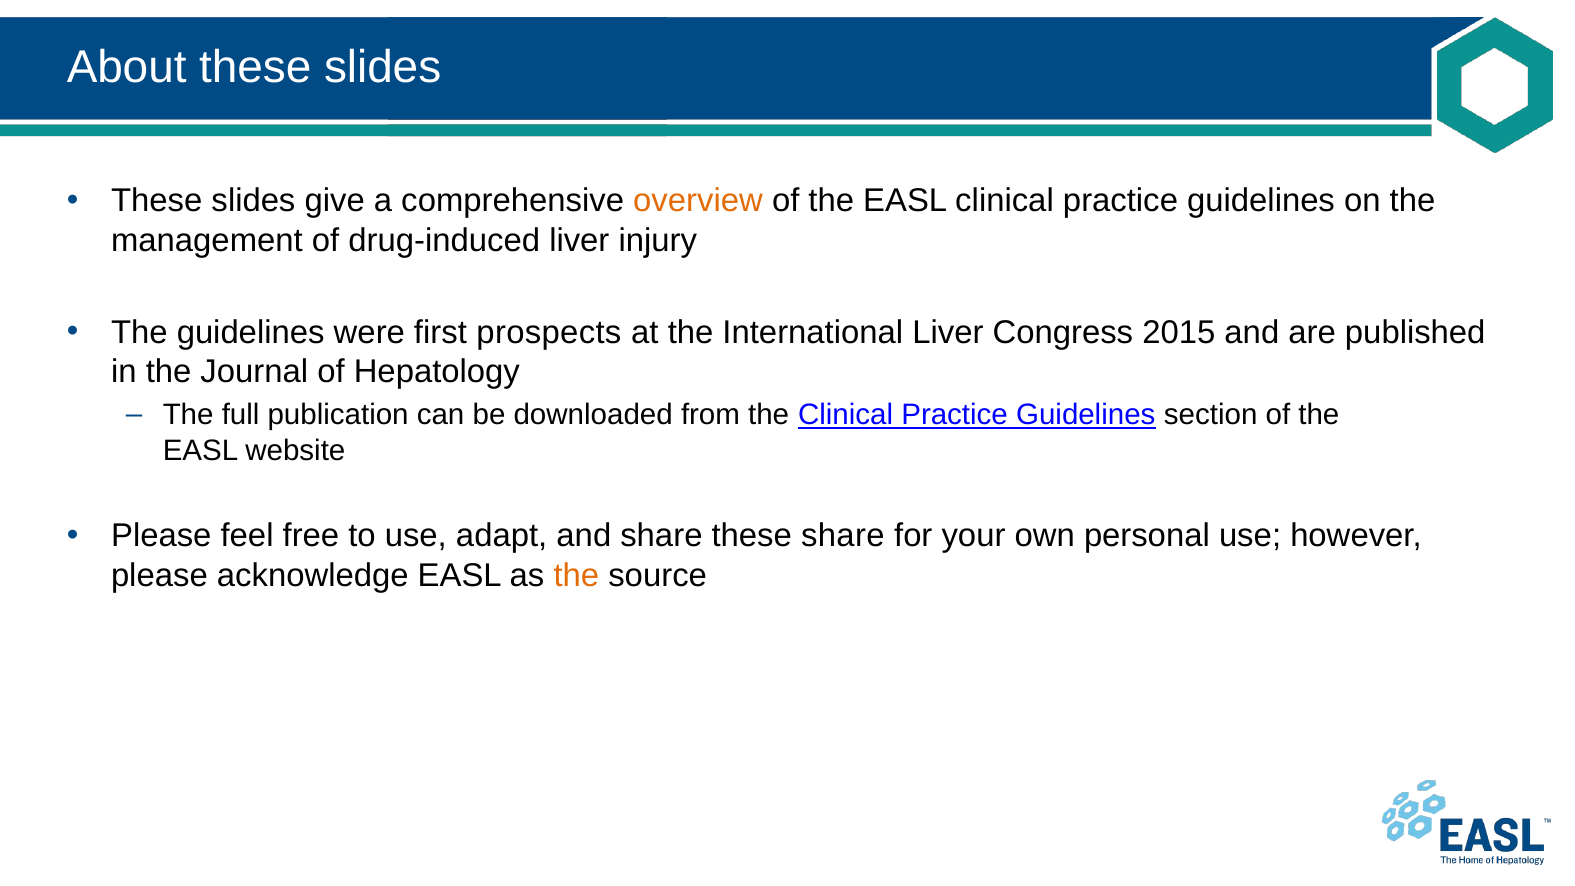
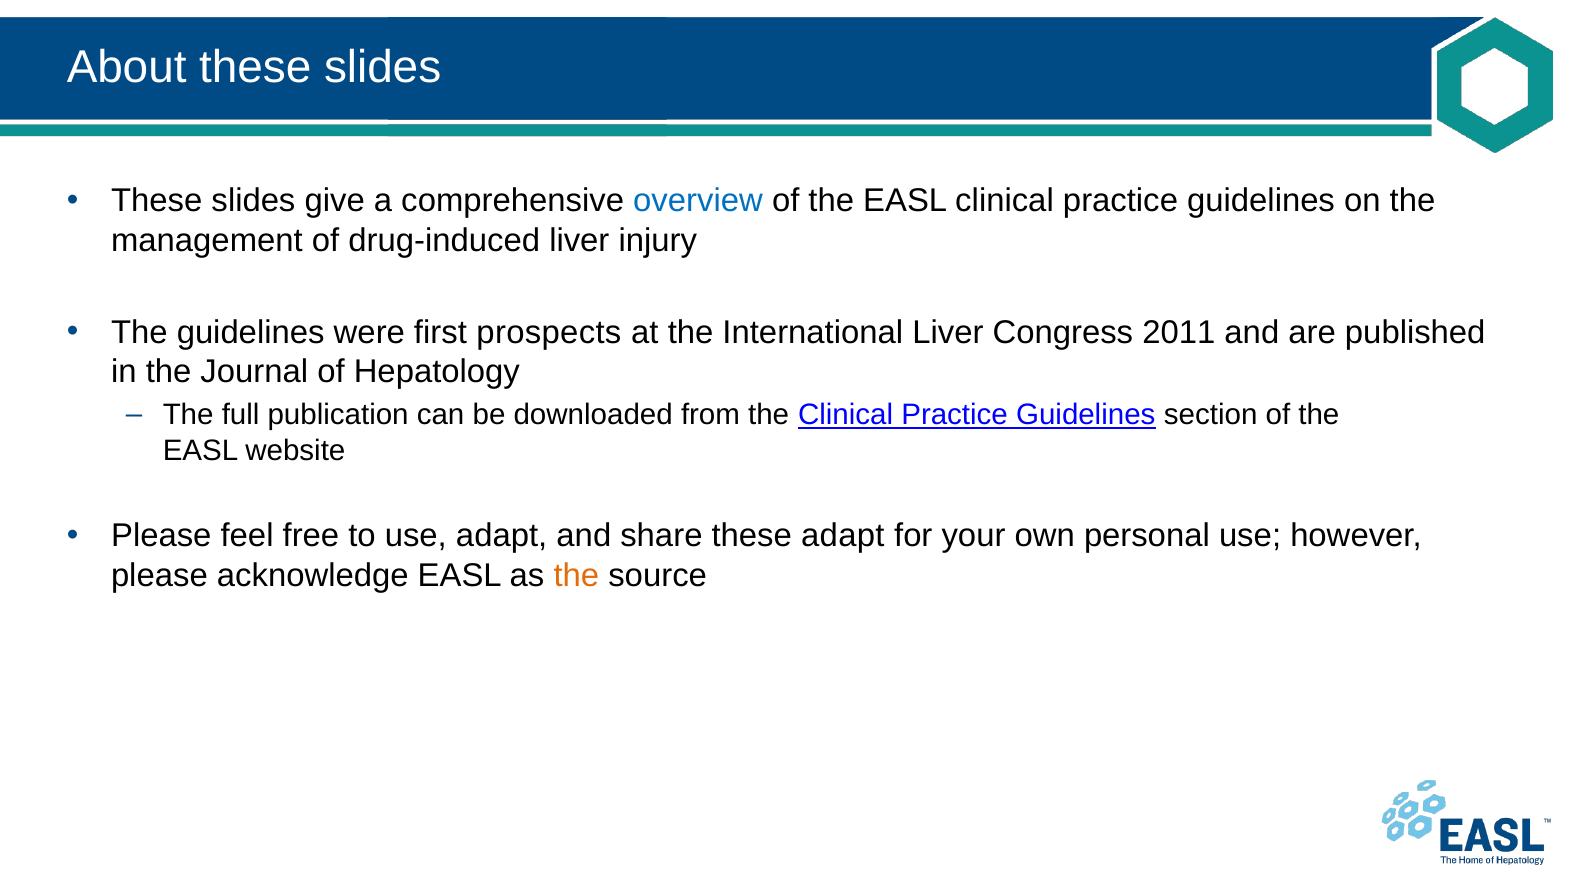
overview colour: orange -> blue
2015: 2015 -> 2011
these share: share -> adapt
